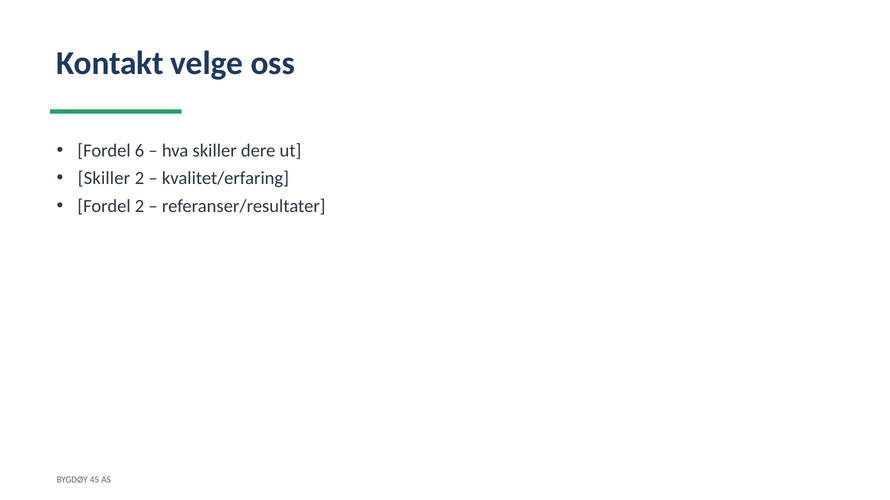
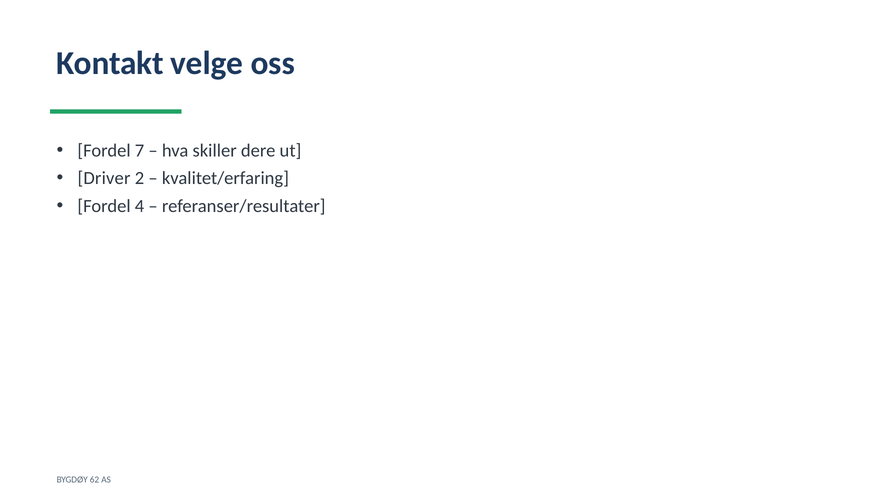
6: 6 -> 7
Skiller at (104, 179): Skiller -> Driver
Fordel 2: 2 -> 4
45: 45 -> 62
